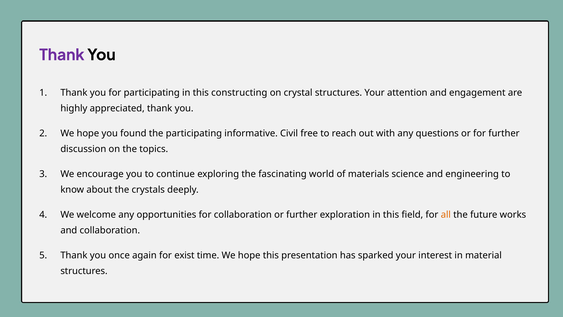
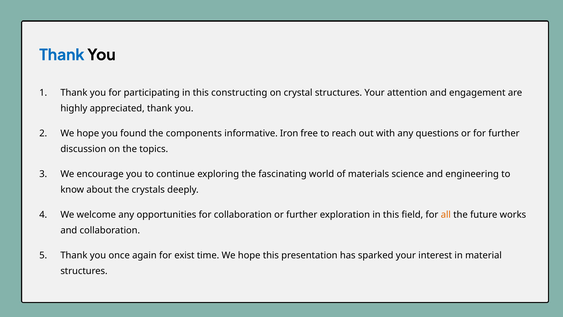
Thank at (62, 55) colour: purple -> blue
the participating: participating -> components
Civil: Civil -> Iron
